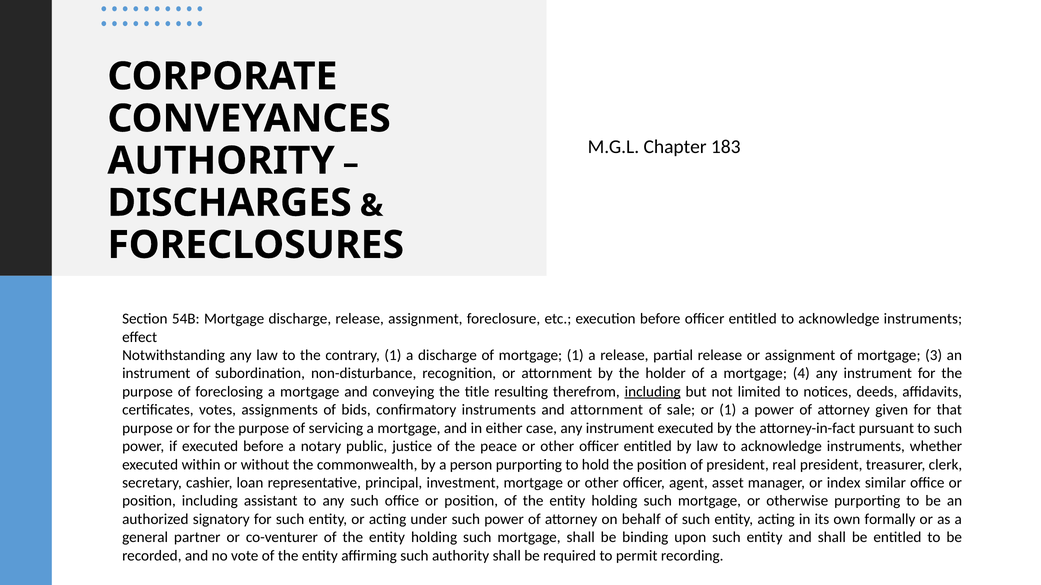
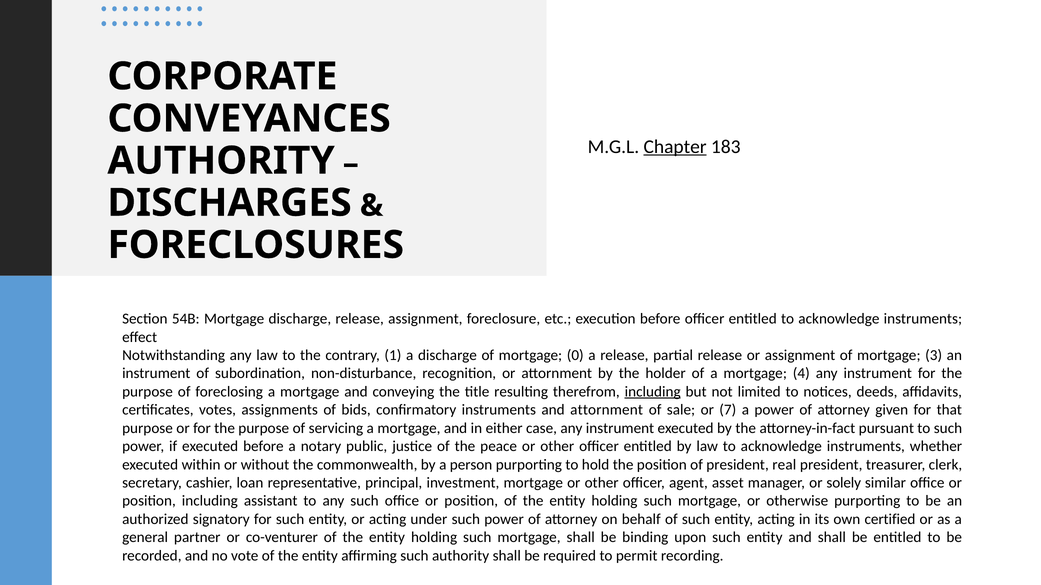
Chapter underline: none -> present
mortgage 1: 1 -> 0
or 1: 1 -> 7
index: index -> solely
formally: formally -> certified
